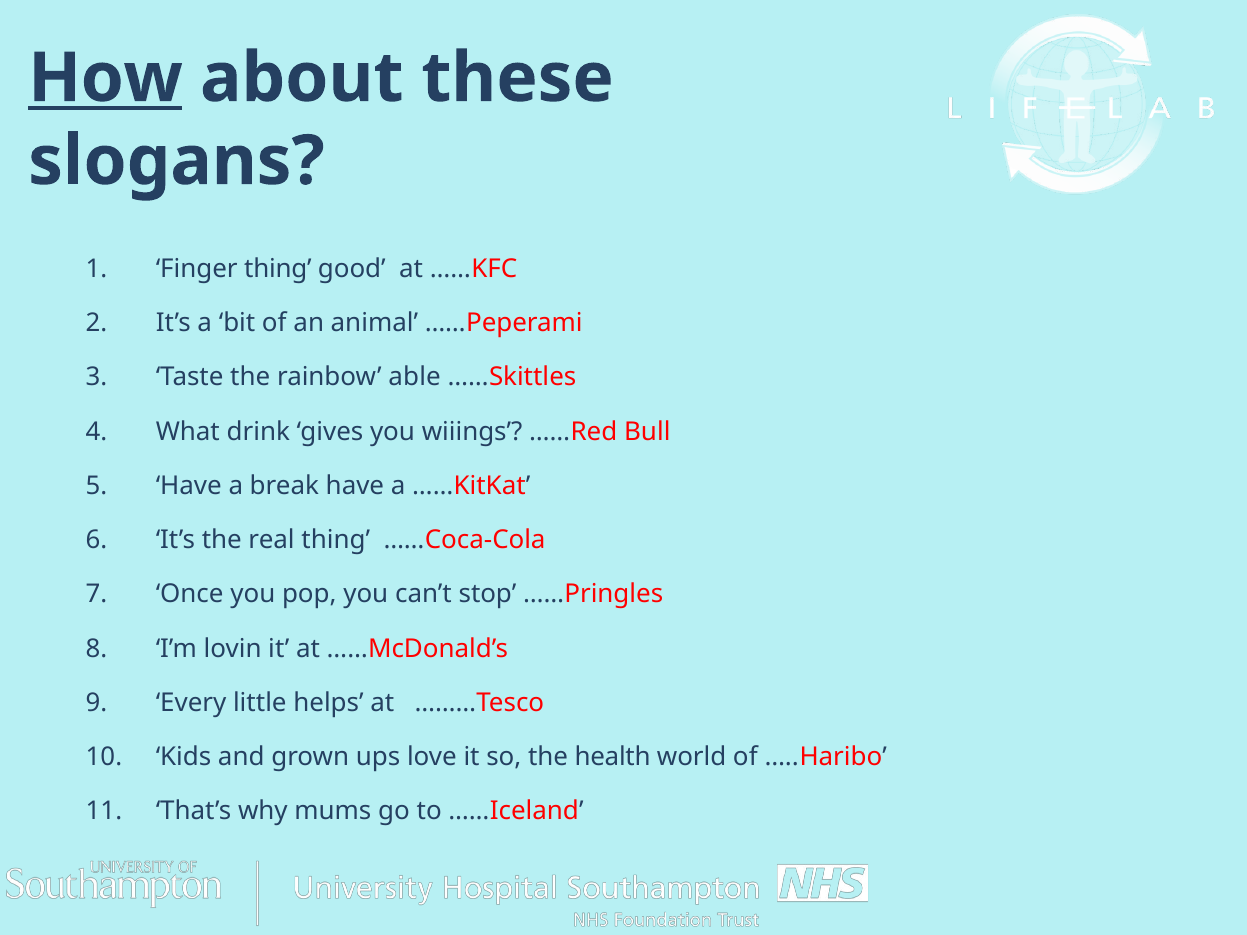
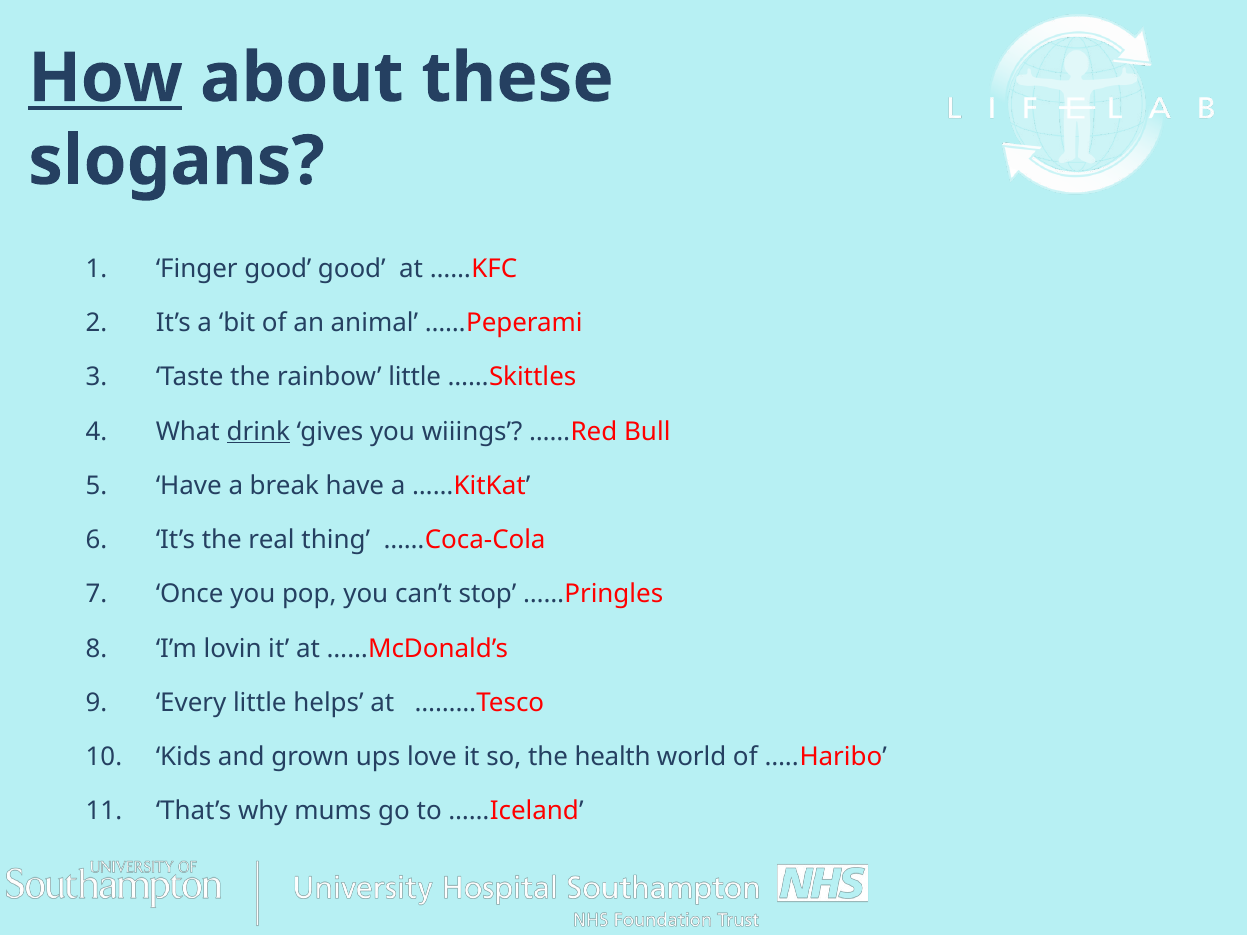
Finger thing: thing -> good
rainbow able: able -> little
drink underline: none -> present
